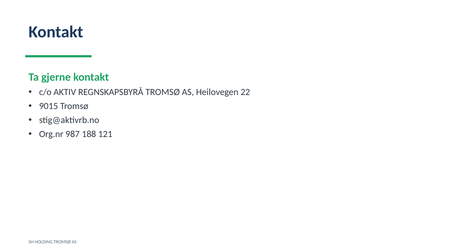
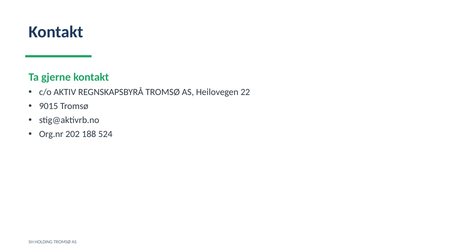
987: 987 -> 202
121: 121 -> 524
